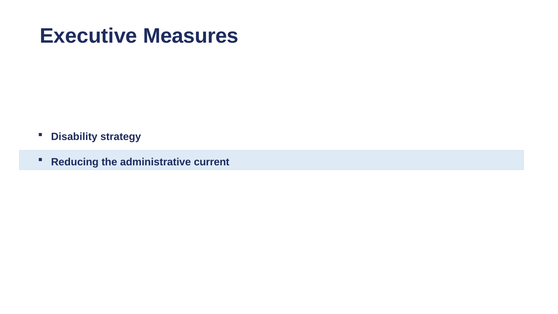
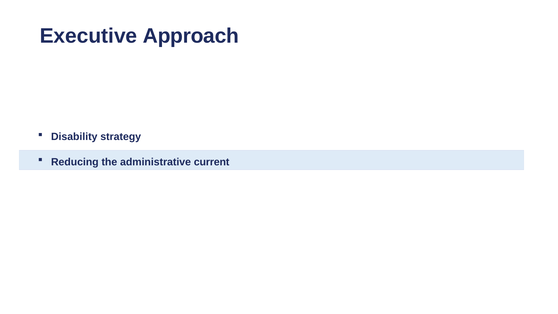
Measures: Measures -> Approach
